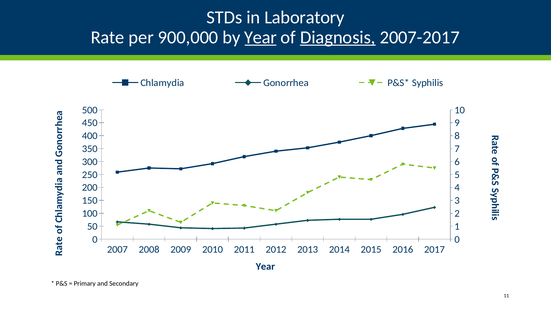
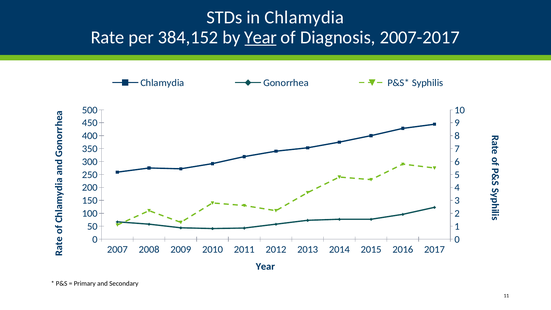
in Laboratory: Laboratory -> Chlamydia
900,000: 900,000 -> 384,152
Diagnosis underline: present -> none
